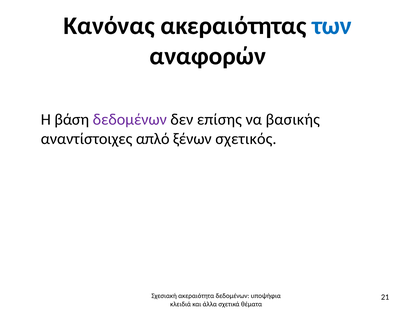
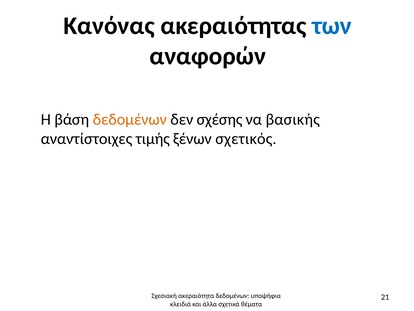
δεδομένων at (130, 119) colour: purple -> orange
επίσης: επίσης -> σχέσης
απλό: απλό -> τιμής
